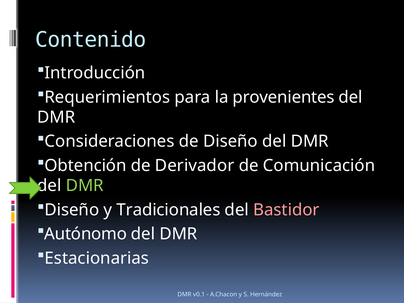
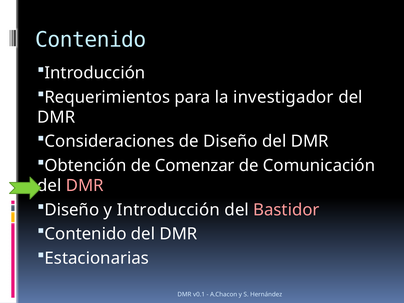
provenientes: provenientes -> investigador
Derivador: Derivador -> Comenzar
DMR at (85, 186) colour: light green -> pink
y Tradicionales: Tradicionales -> Introducción
Autónomo at (86, 234): Autónomo -> Contenido
